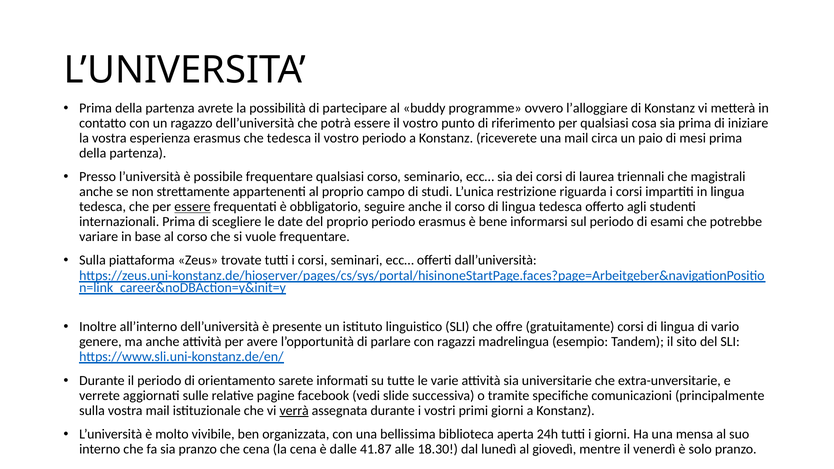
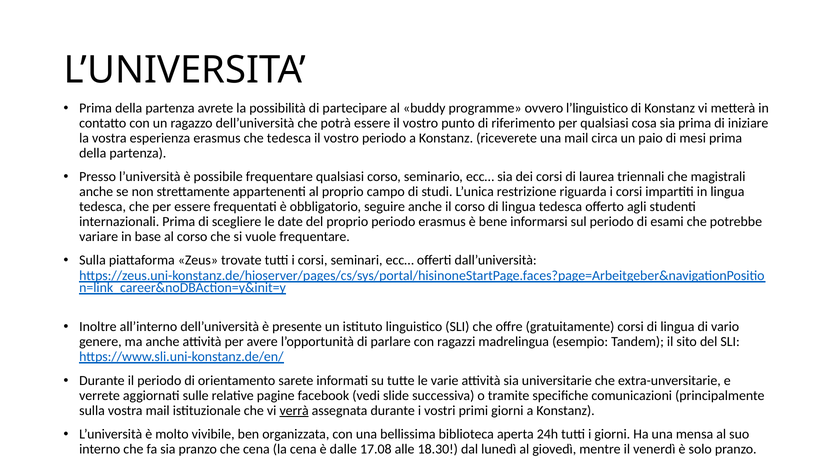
l’alloggiare: l’alloggiare -> l’linguistico
essere at (192, 207) underline: present -> none
41.87: 41.87 -> 17.08
